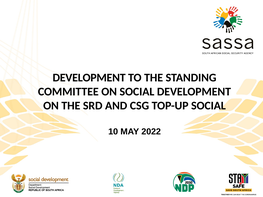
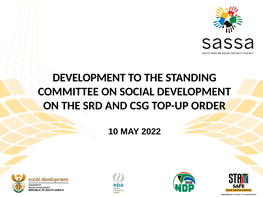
TOP-UP SOCIAL: SOCIAL -> ORDER
